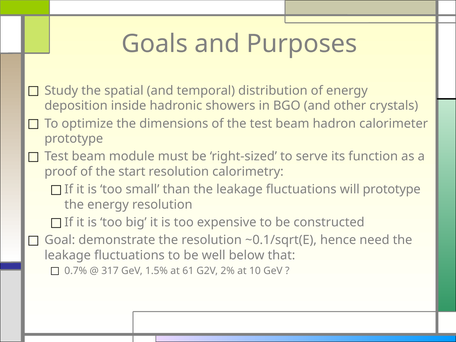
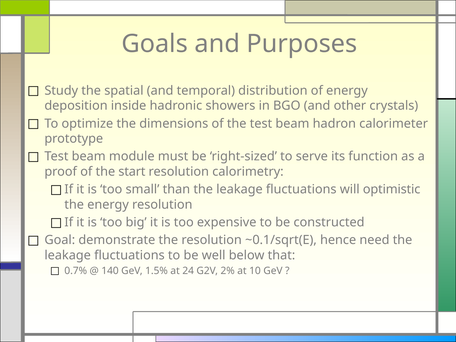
will prototype: prototype -> optimistic
317: 317 -> 140
61: 61 -> 24
